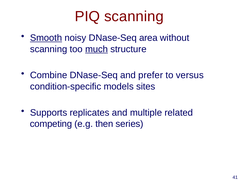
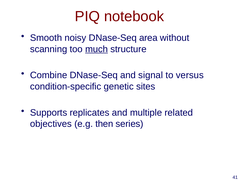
PIQ scanning: scanning -> notebook
Smooth underline: present -> none
prefer: prefer -> signal
models: models -> genetic
competing: competing -> objectives
